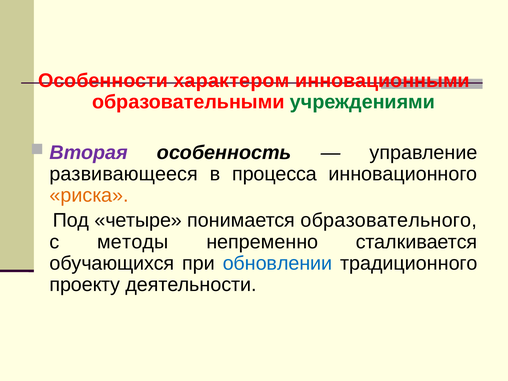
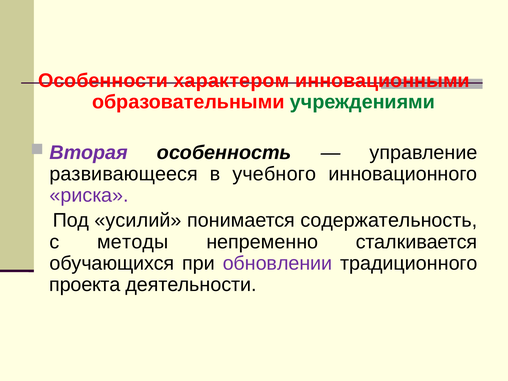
процесса: процесса -> учебного
риска colour: orange -> purple
четыре: четыре -> усилий
образовательного: образовательного -> содержательность
обновлении colour: blue -> purple
проекту: проекту -> проекта
